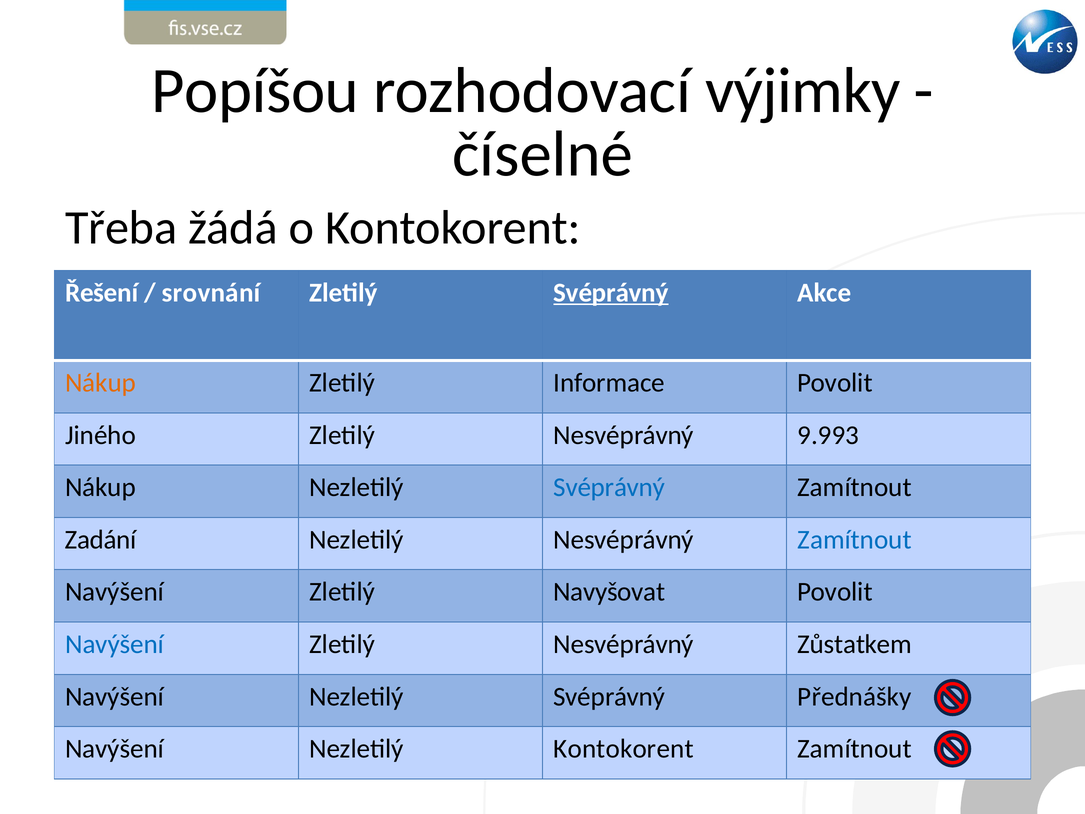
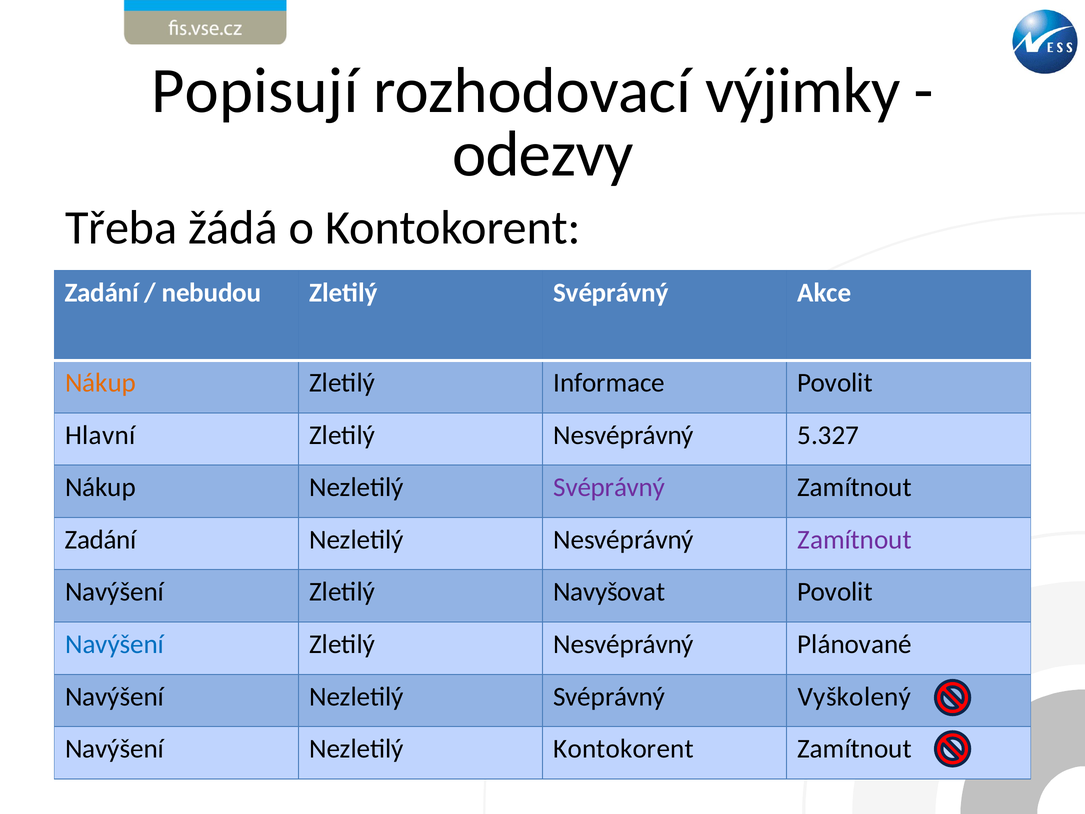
Popíšou: Popíšou -> Popisují
číselné: číselné -> odezvy
Řešení at (102, 292): Řešení -> Zadání
srovnání: srovnání -> nebudou
Svéprávný at (611, 292) underline: present -> none
Jiného: Jiného -> Hlavní
9.993: 9.993 -> 5.327
Svéprávný at (609, 487) colour: blue -> purple
Zamítnout at (855, 540) colour: blue -> purple
Zůstatkem: Zůstatkem -> Plánované
Přednášky: Přednášky -> Vyškolený
